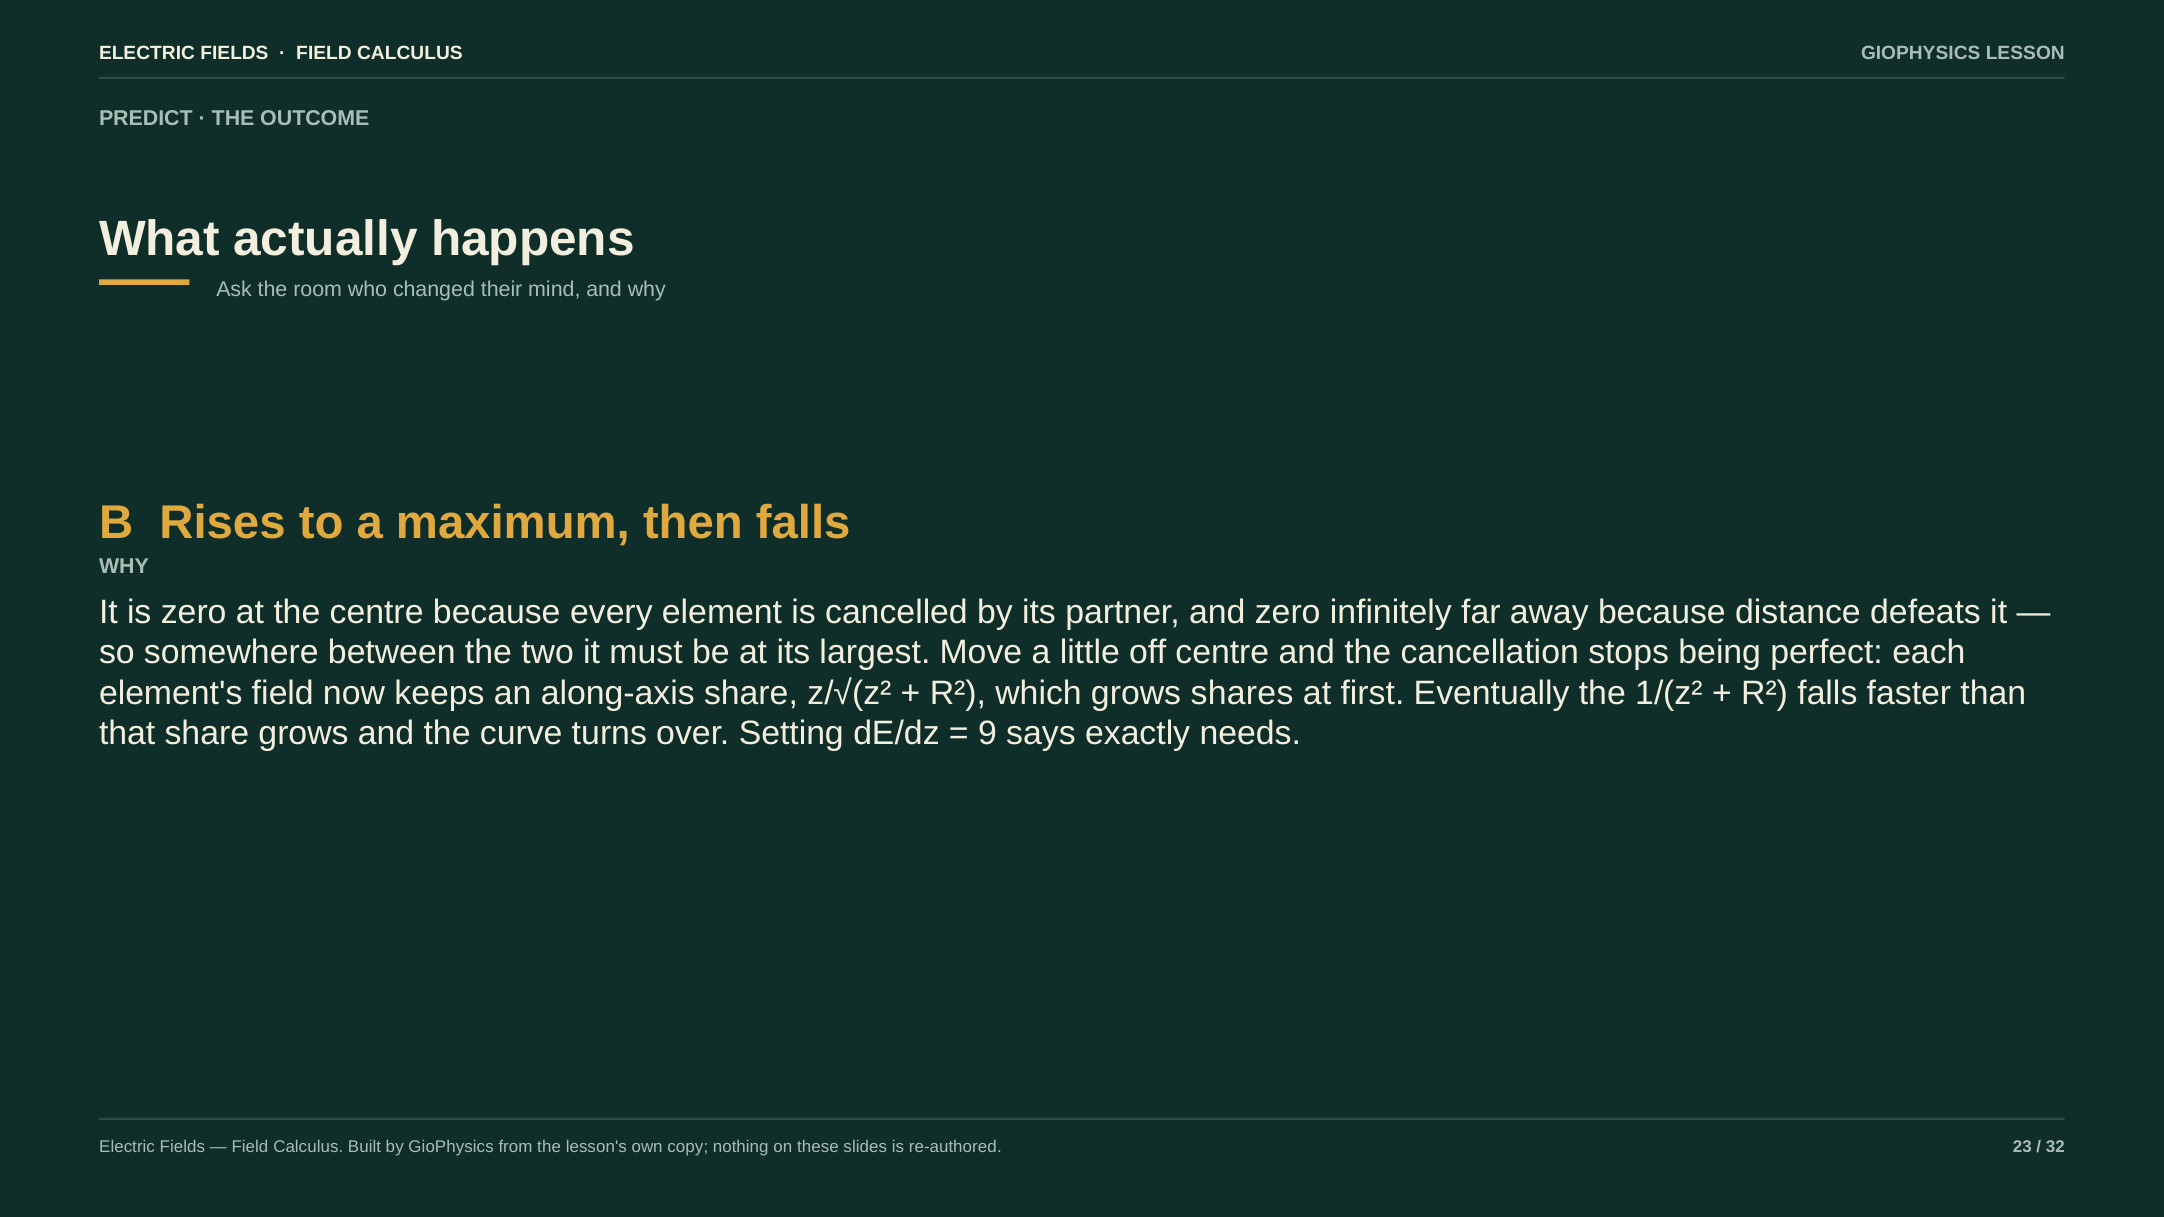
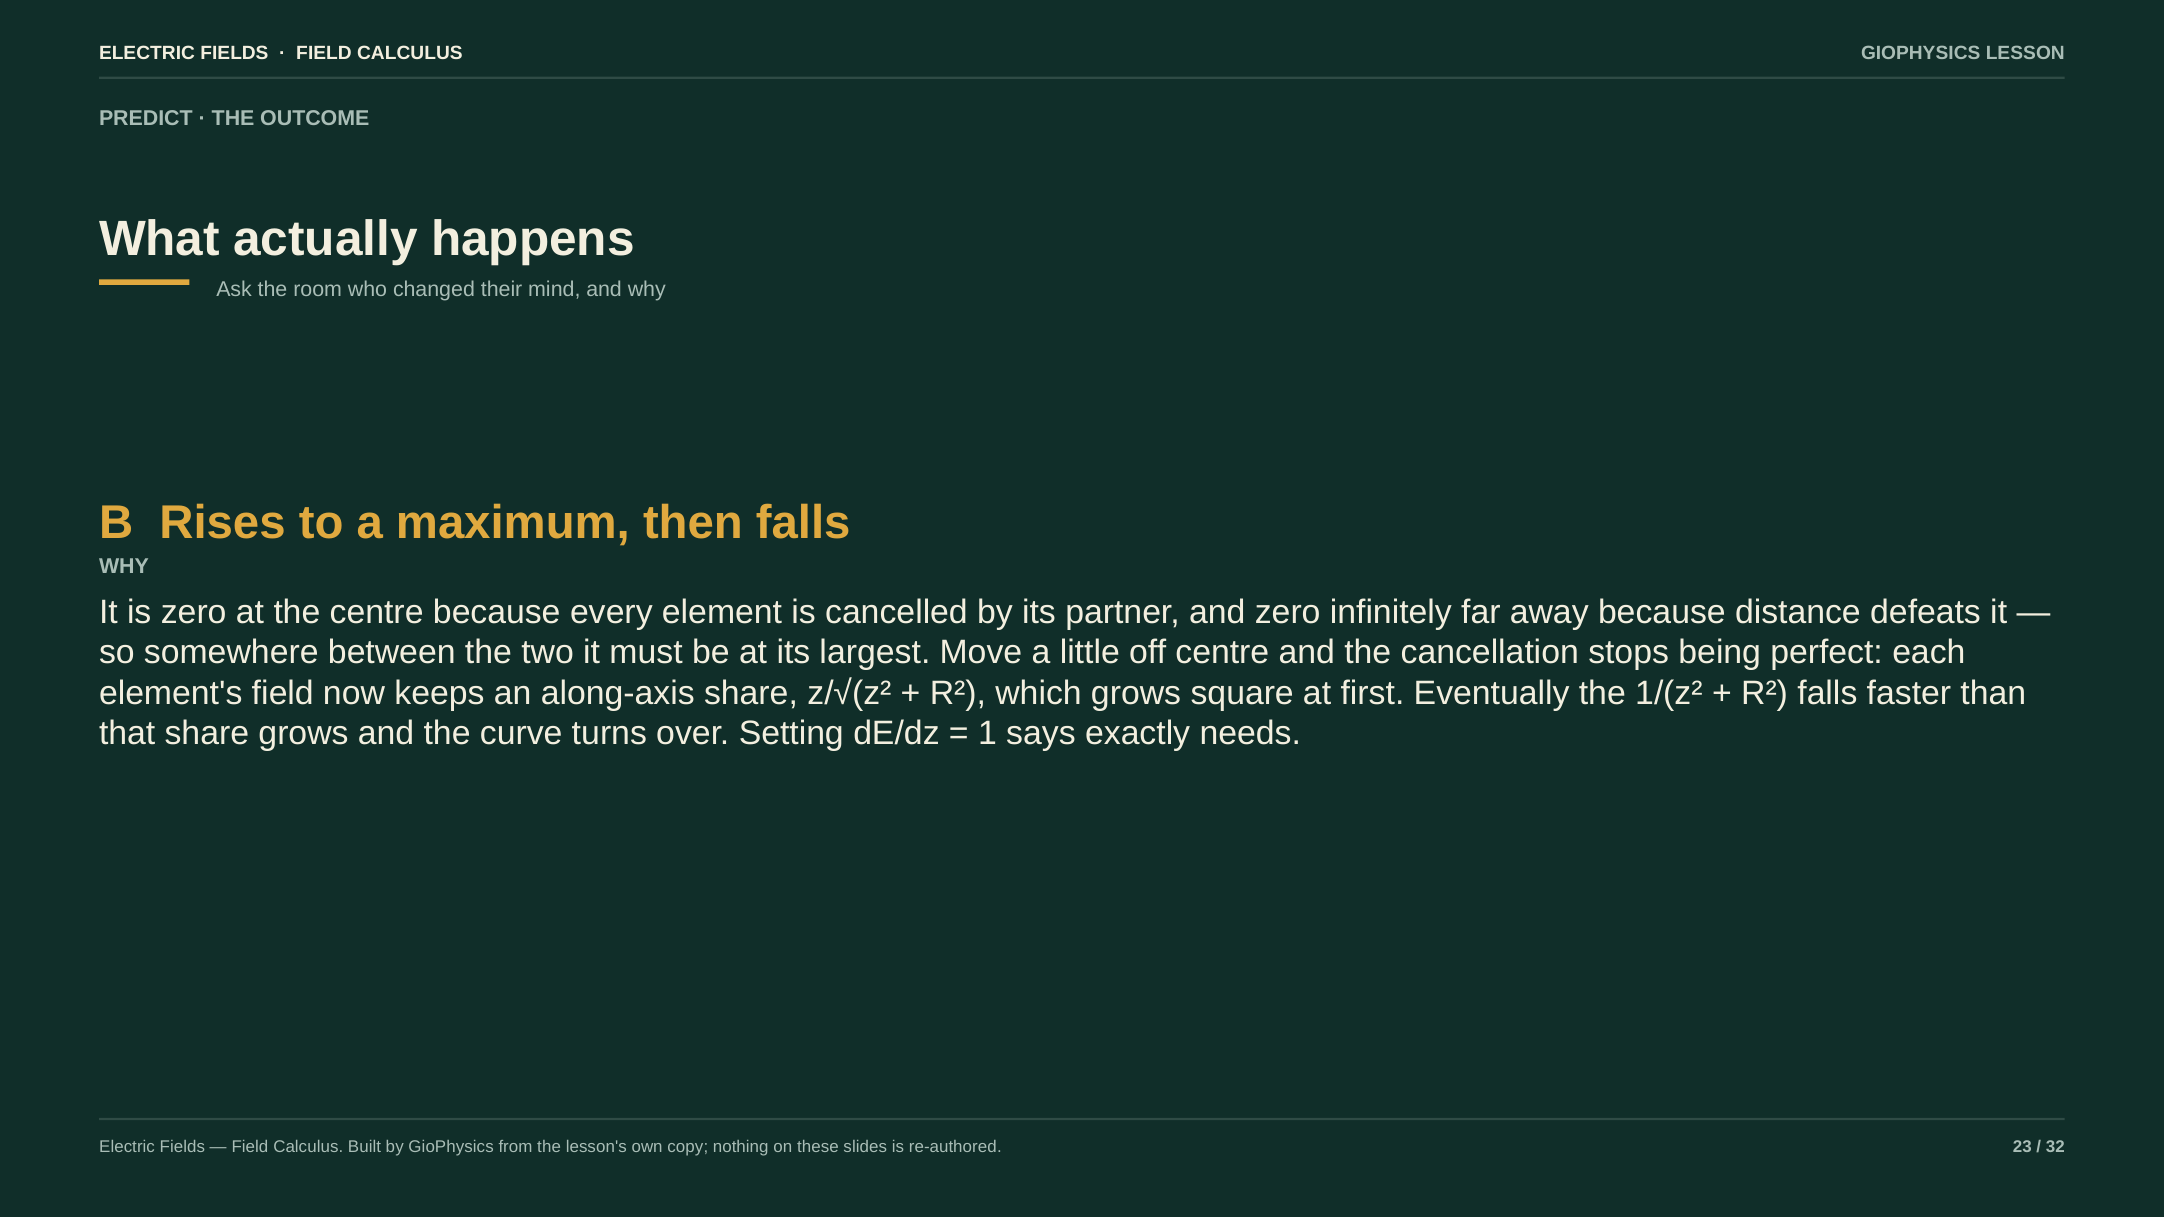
shares: shares -> square
9: 9 -> 1
